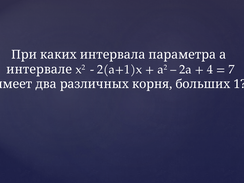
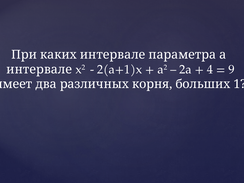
каких интервала: интервала -> интервале
7: 7 -> 9
